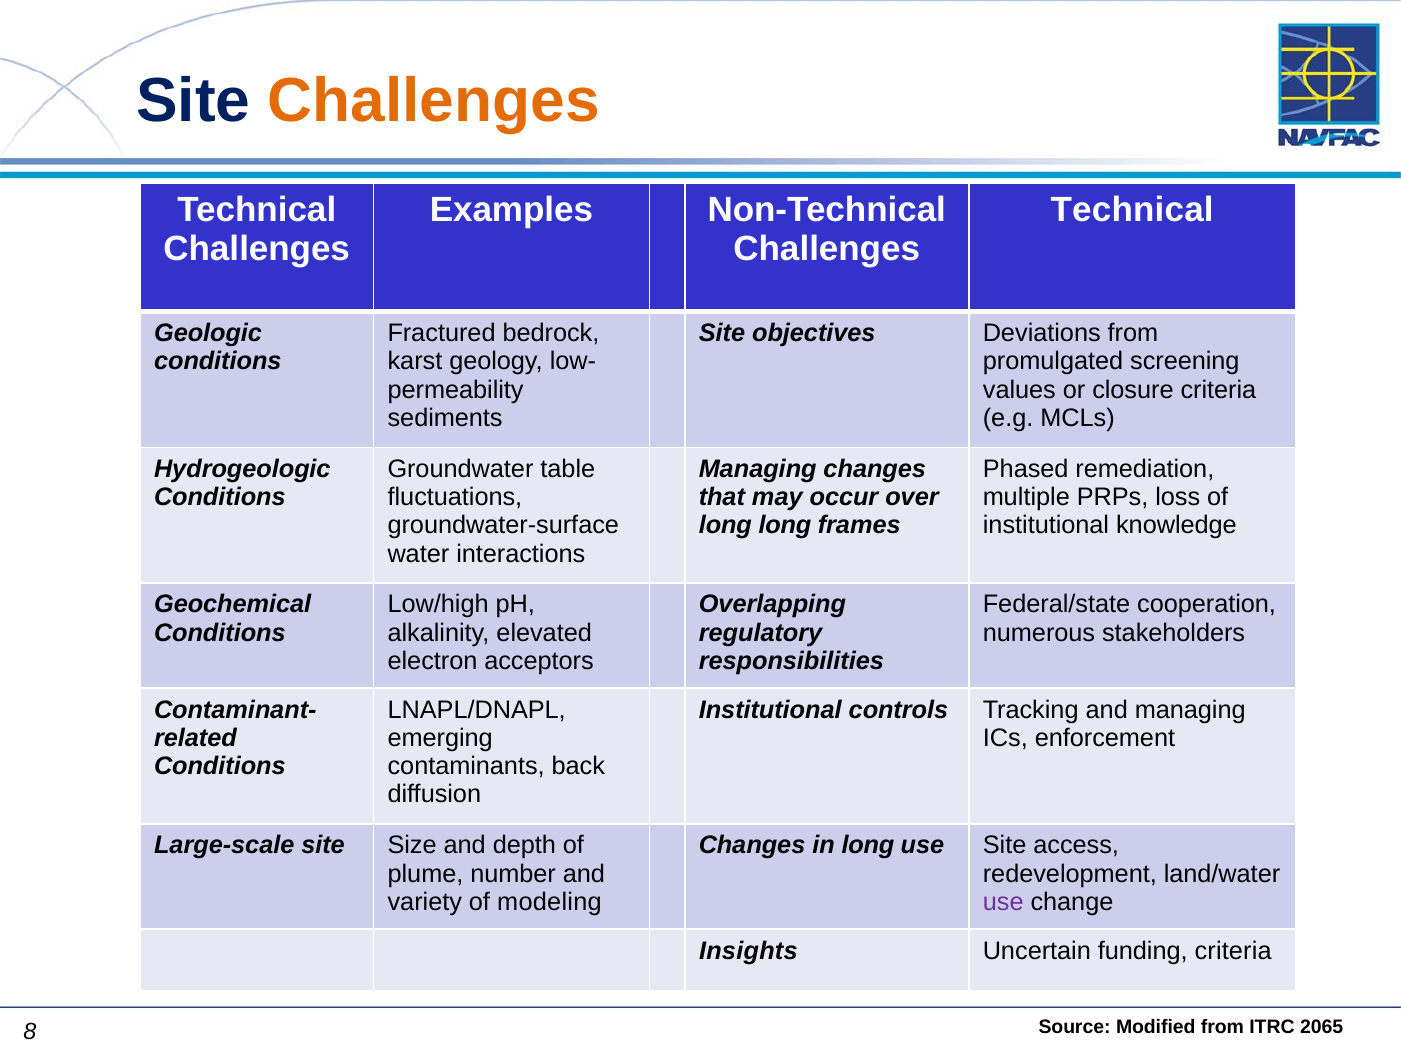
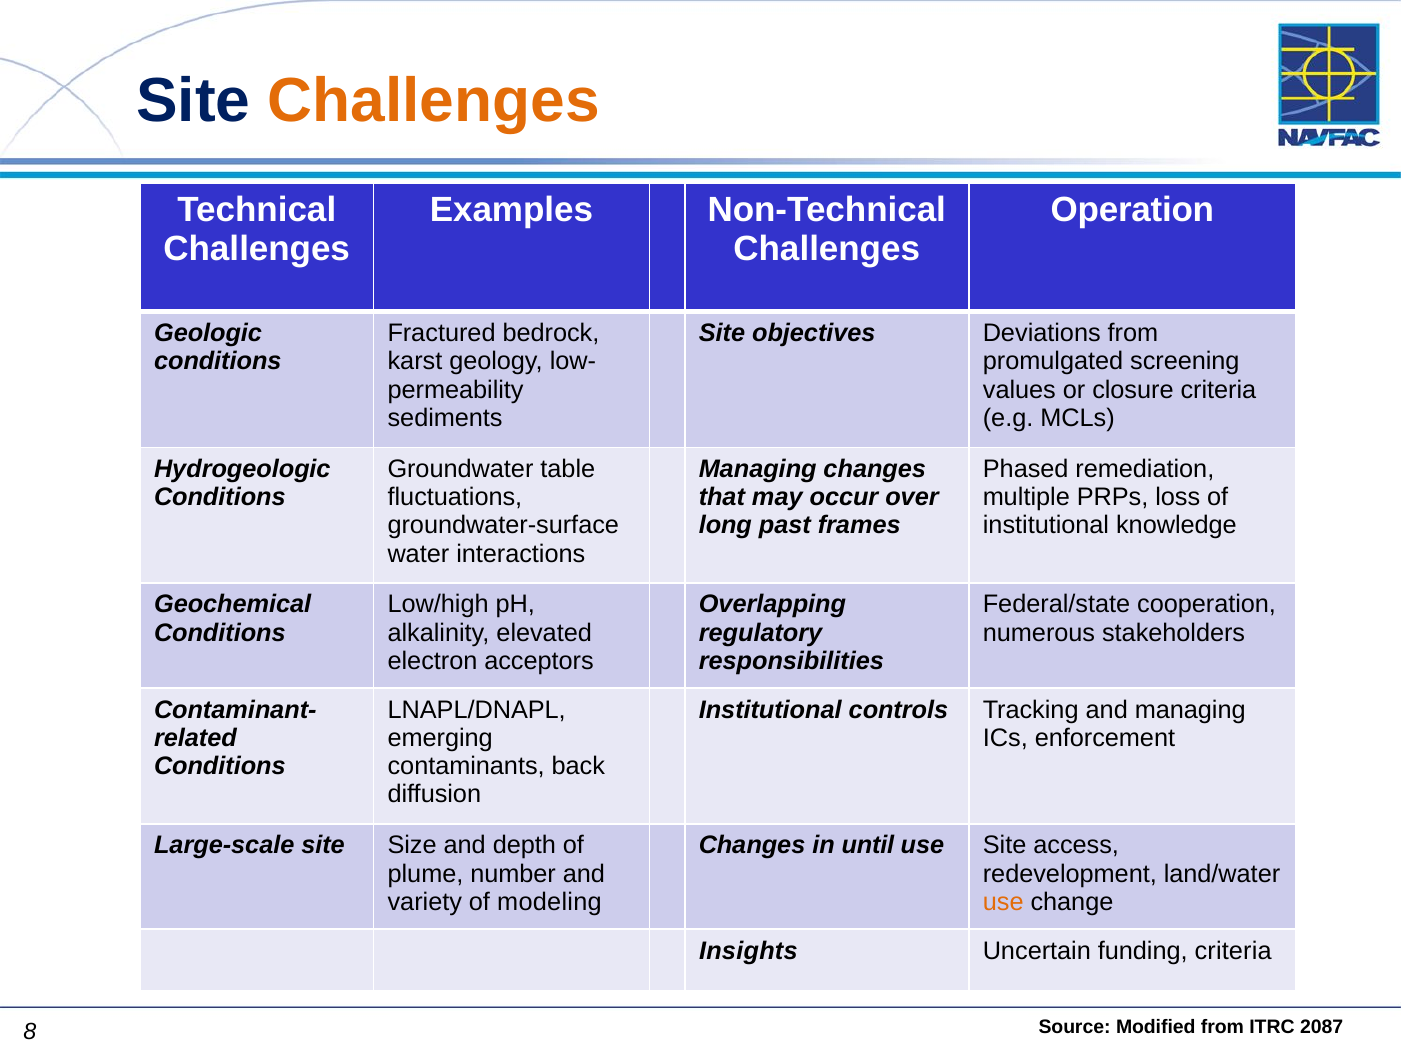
Technical at (1132, 210): Technical -> Operation
long long: long -> past
in long: long -> until
use at (1003, 902) colour: purple -> orange
2065: 2065 -> 2087
